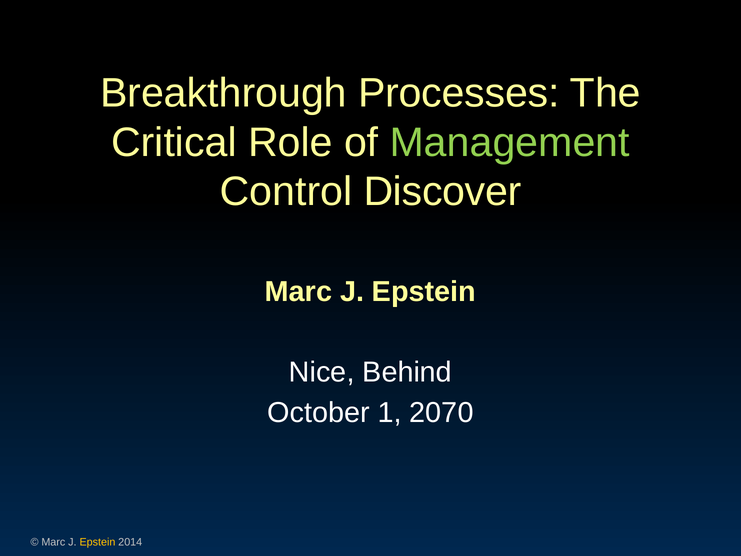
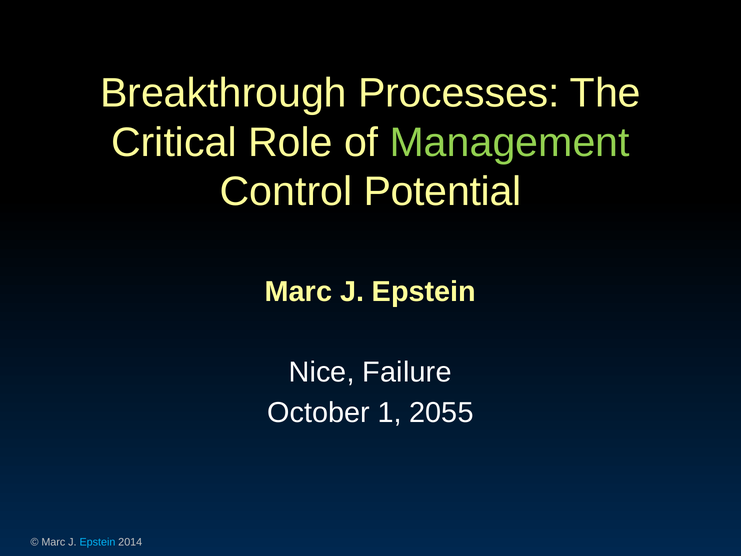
Discover: Discover -> Potential
Behind: Behind -> Failure
2070: 2070 -> 2055
Epstein at (97, 542) colour: yellow -> light blue
